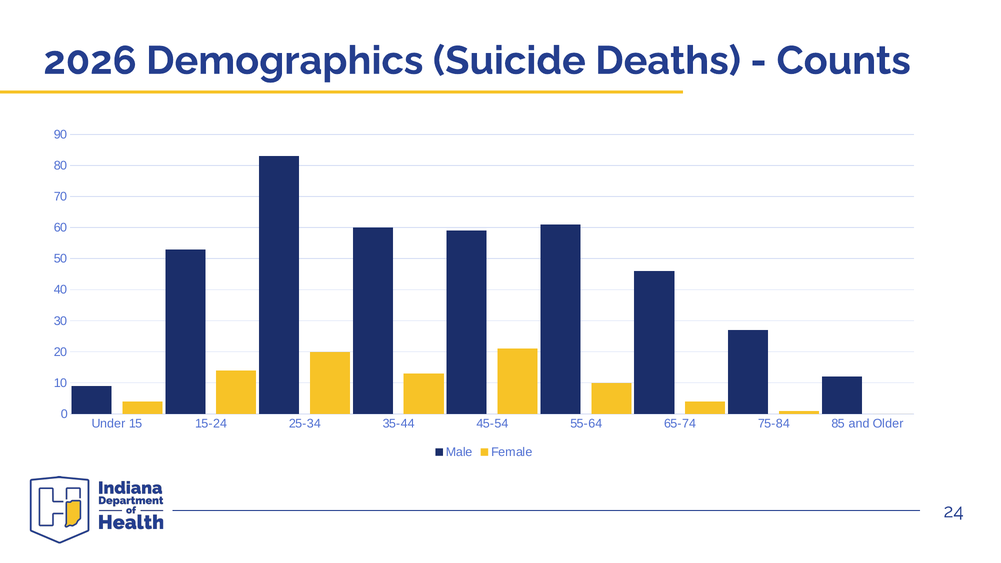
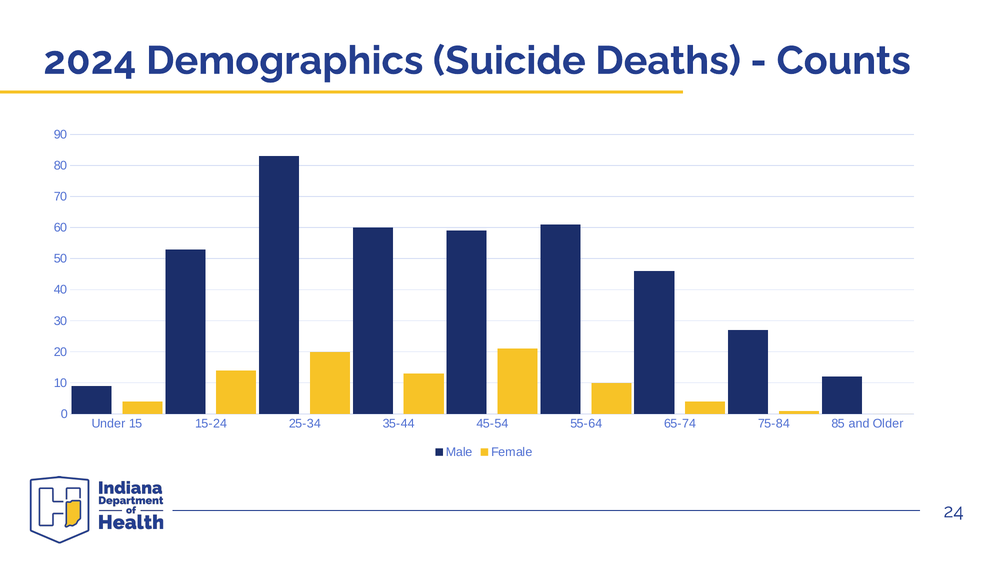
2026: 2026 -> 2024
